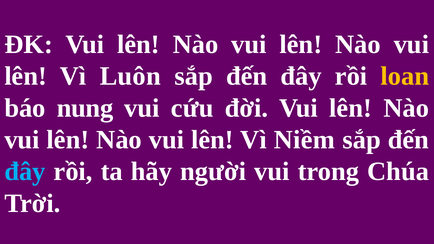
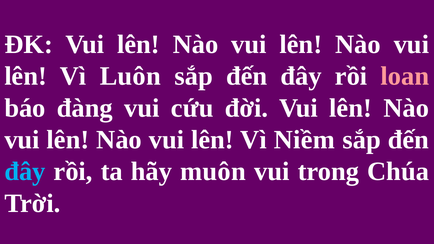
loan colour: yellow -> pink
nung: nung -> đàng
người: người -> muôn
